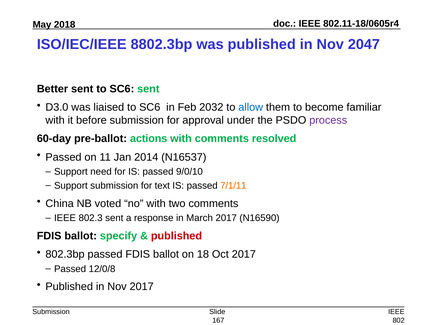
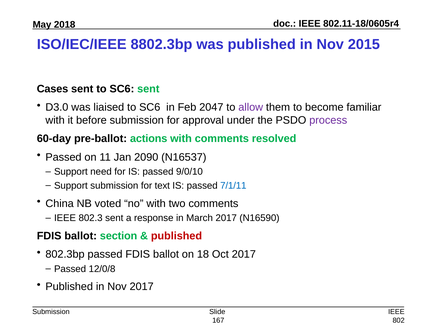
2047: 2047 -> 2015
Better: Better -> Cases
2032: 2032 -> 2047
allow colour: blue -> purple
2014: 2014 -> 2090
7/1/11 colour: orange -> blue
specify: specify -> section
